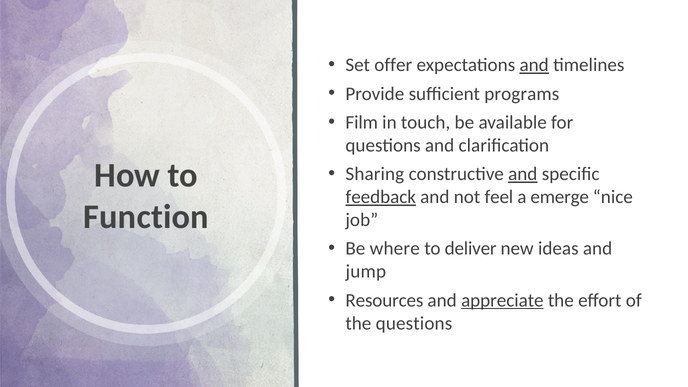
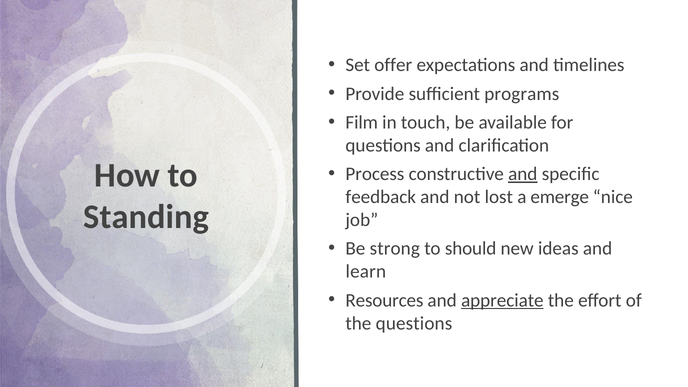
and at (534, 65) underline: present -> none
Sharing: Sharing -> Process
feedback underline: present -> none
feel: feel -> lost
Function: Function -> Standing
where: where -> strong
deliver: deliver -> should
jump: jump -> learn
